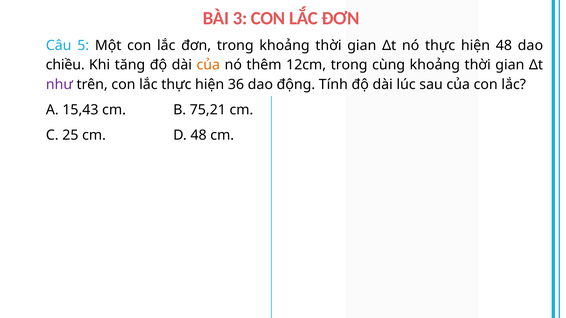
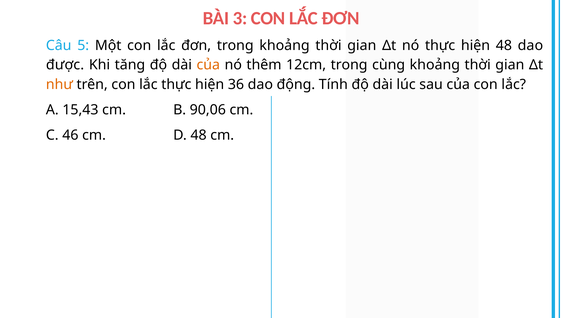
chiều: chiều -> được
như colour: purple -> orange
75,21: 75,21 -> 90,06
25: 25 -> 46
